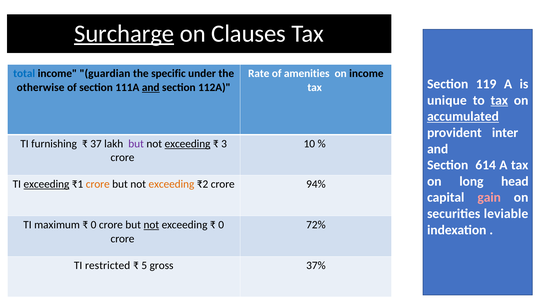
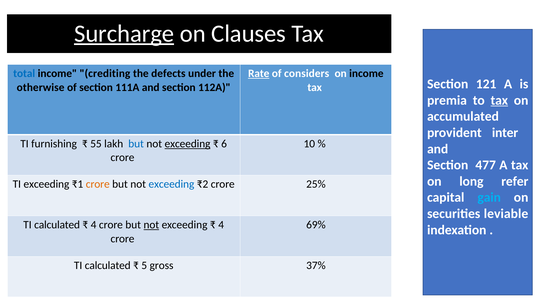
guardian: guardian -> crediting
specific: specific -> defects
Rate underline: none -> present
amenities: amenities -> considers
119: 119 -> 121
and at (151, 87) underline: present -> none
unique: unique -> premia
accumulated underline: present -> none
37: 37 -> 55
but at (136, 144) colour: purple -> blue
3: 3 -> 6
614: 614 -> 477
head: head -> refer
exceeding at (46, 184) underline: present -> none
exceeding at (171, 184) colour: orange -> blue
94%: 94% -> 25%
gain colour: pink -> light blue
maximum at (57, 225): maximum -> calculated
0 at (94, 225): 0 -> 4
0 at (221, 225): 0 -> 4
72%: 72% -> 69%
restricted at (108, 265): restricted -> calculated
